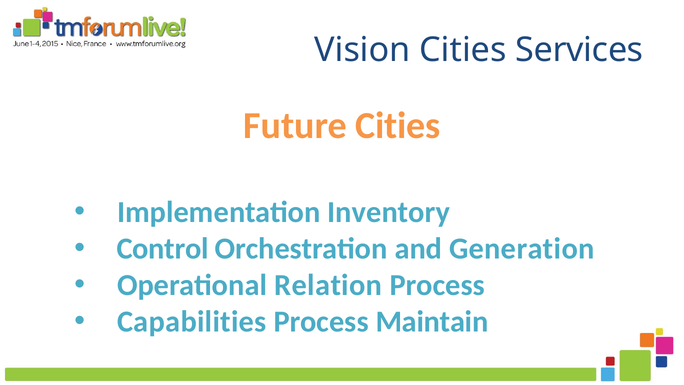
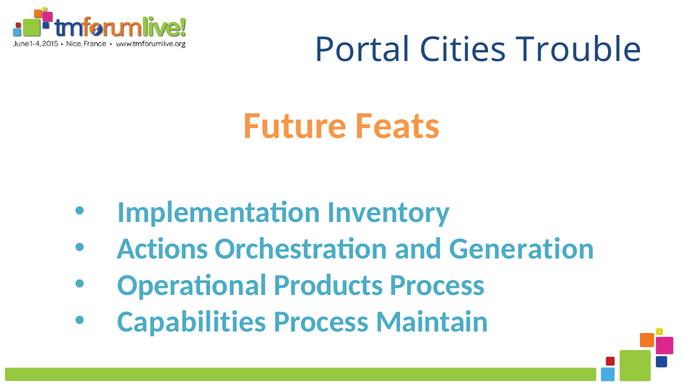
Vision: Vision -> Portal
Services: Services -> Trouble
Future Cities: Cities -> Feats
Control: Control -> Actions
Relation: Relation -> Products
